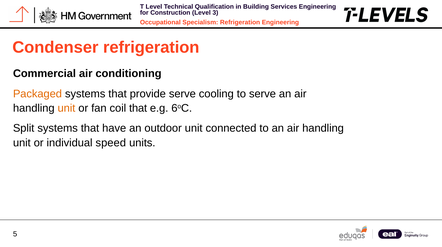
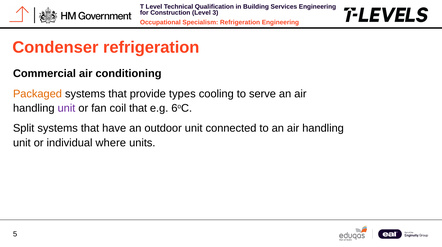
provide serve: serve -> types
unit at (66, 108) colour: orange -> purple
speed: speed -> where
